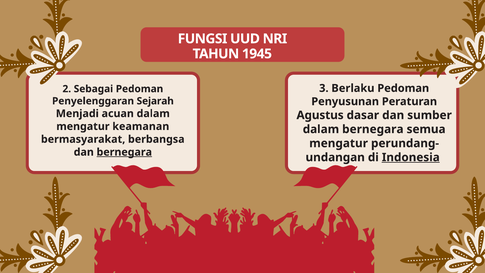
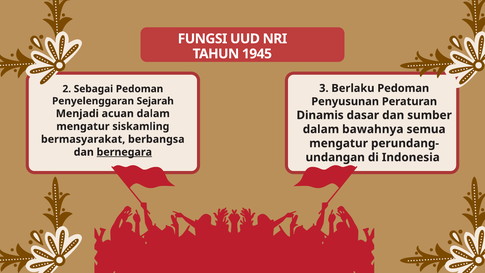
Agustus: Agustus -> Dinamis
keamanan: keamanan -> siskamling
dalam bernegara: bernegara -> bawahnya
Indonesia underline: present -> none
